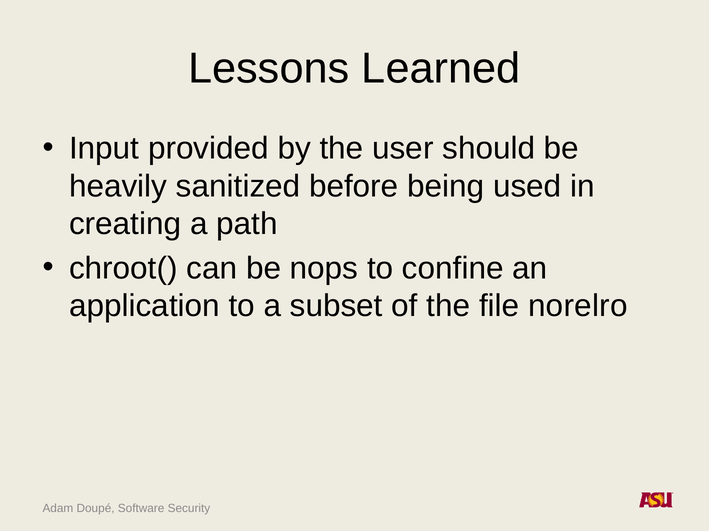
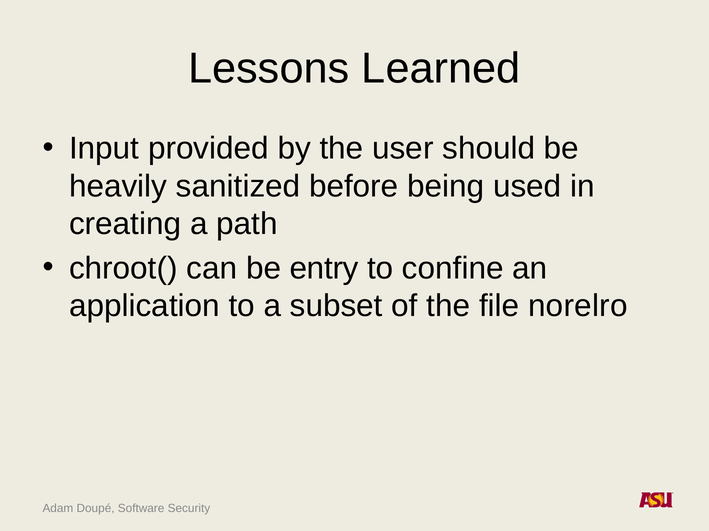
nops: nops -> entry
